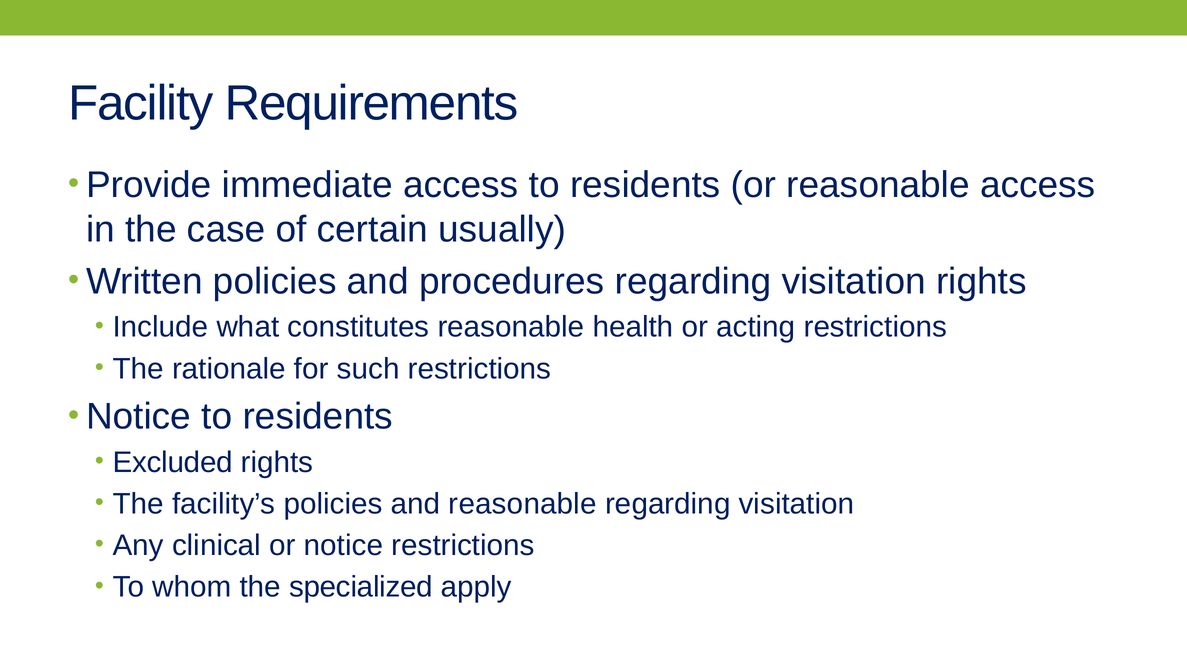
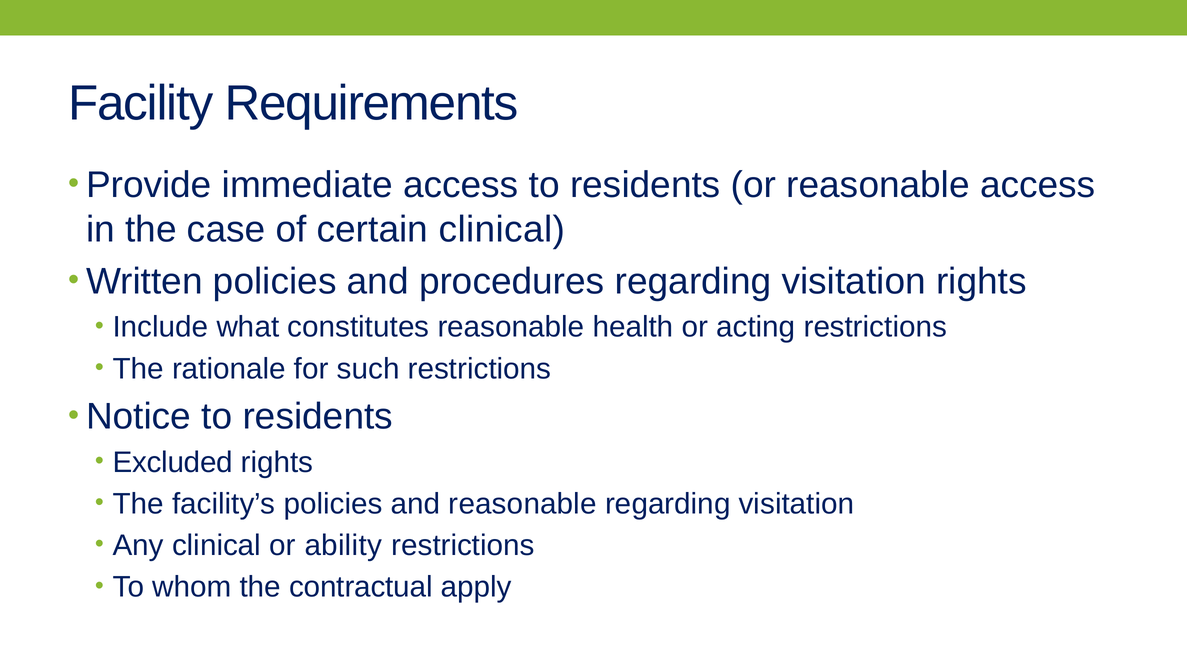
certain usually: usually -> clinical
or notice: notice -> ability
specialized: specialized -> contractual
